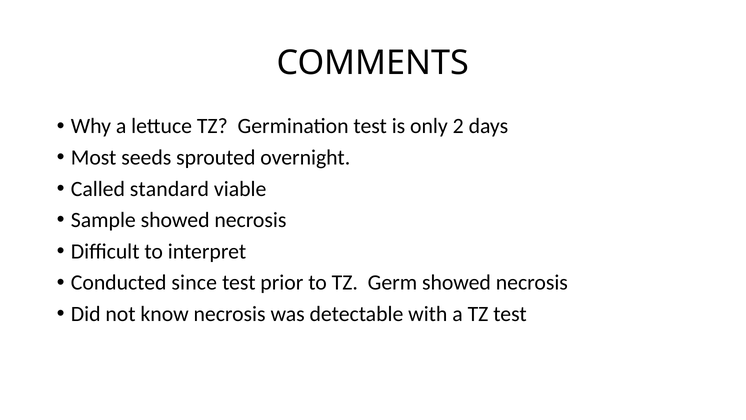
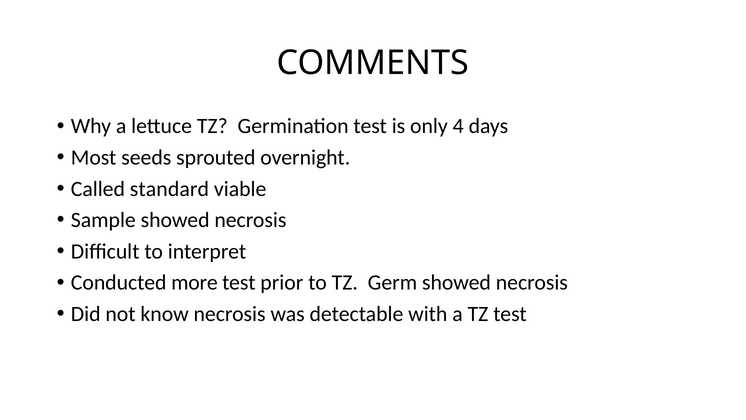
2: 2 -> 4
since: since -> more
